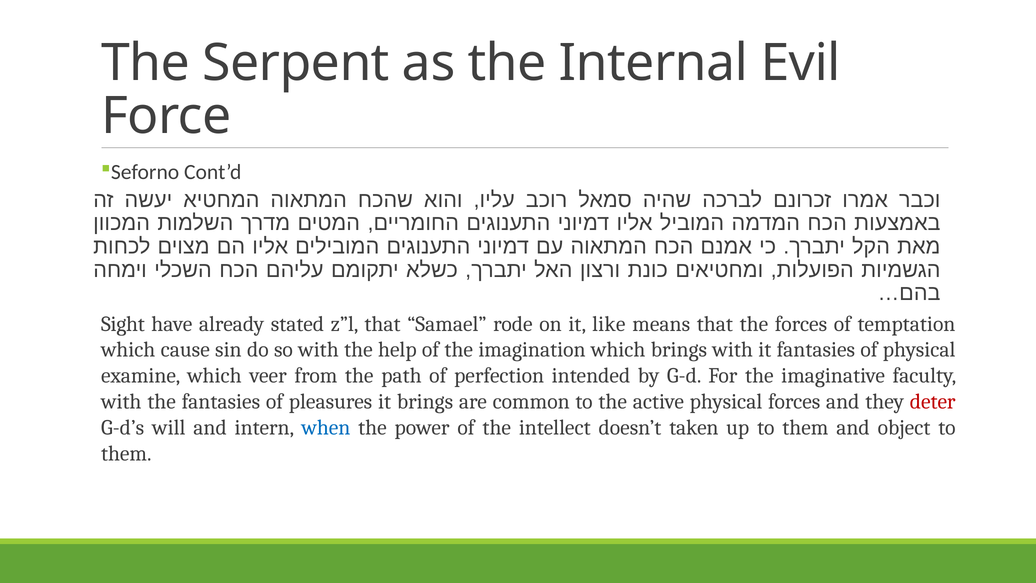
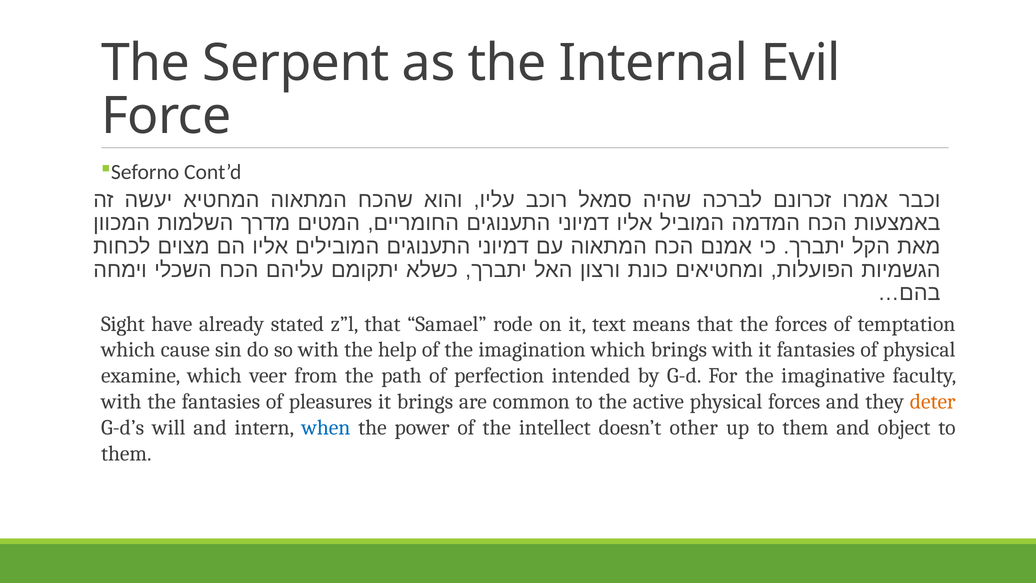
like: like -> text
deter colour: red -> orange
taken: taken -> other
